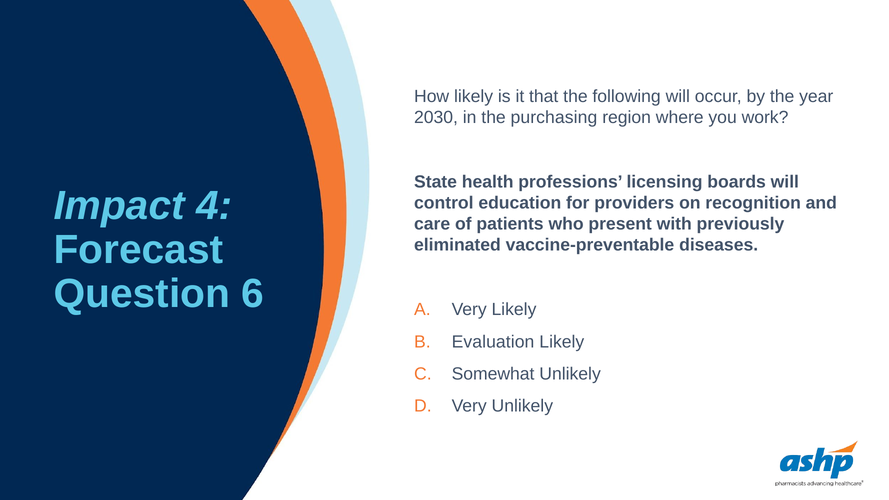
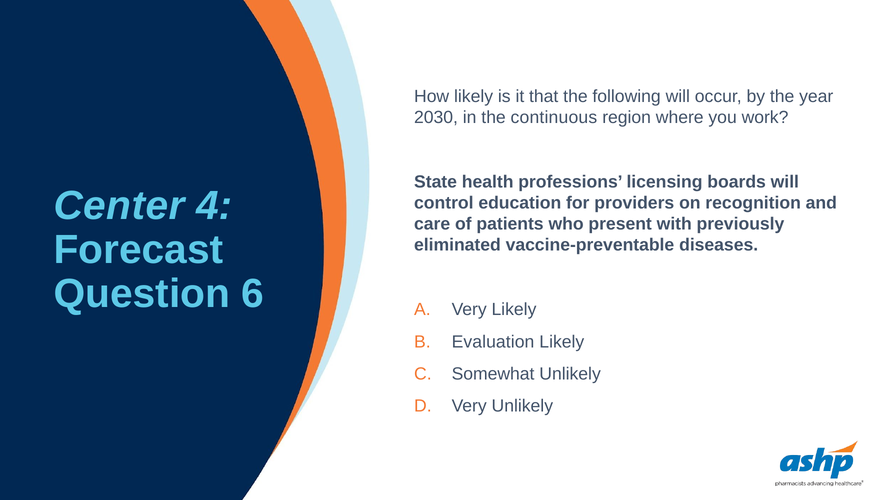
purchasing: purchasing -> continuous
Impact: Impact -> Center
